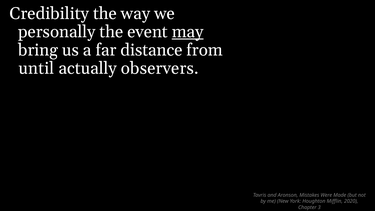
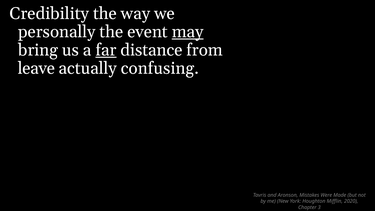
far underline: none -> present
until: until -> leave
observers: observers -> confusing
